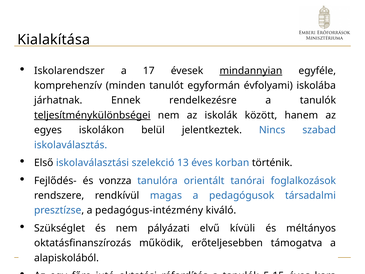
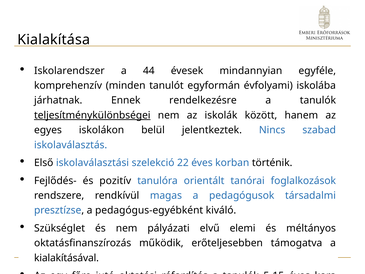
17: 17 -> 44
mindannyian underline: present -> none
13: 13 -> 22
vonzza: vonzza -> pozitív
pedagógus-intézmény: pedagógus-intézmény -> pedagógus-egyébként
kívüli: kívüli -> elemi
alapiskolából: alapiskolából -> kialakításával
